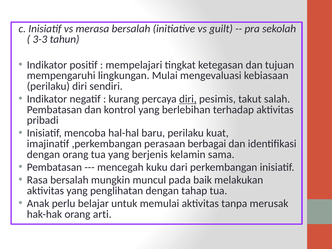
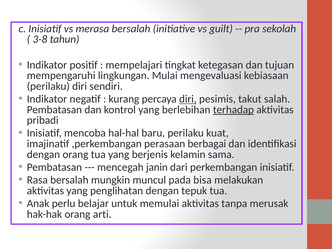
3-3: 3-3 -> 3-8
terhadap underline: none -> present
kuku: kuku -> janin
baik: baik -> bisa
tahap: tahap -> tepuk
